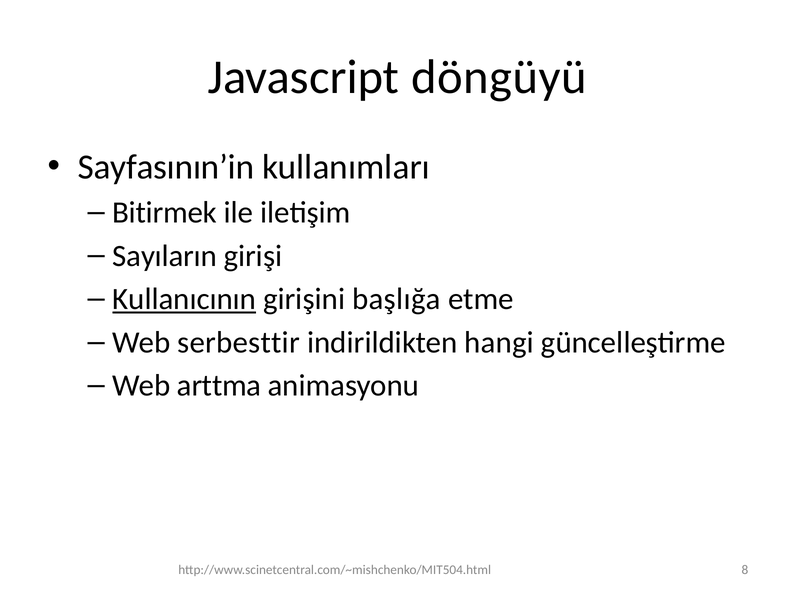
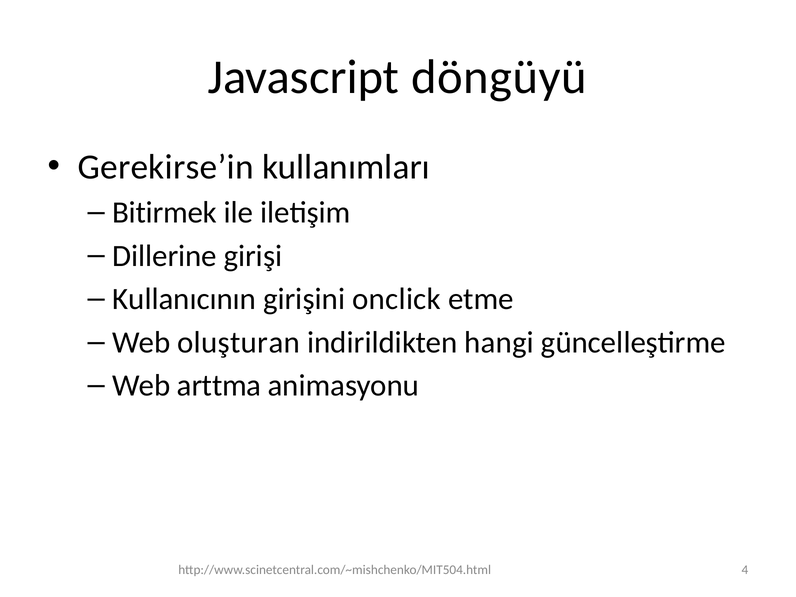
Sayfasının’in: Sayfasının’in -> Gerekirse’in
Sayıların: Sayıların -> Dillerine
Kullanıcının underline: present -> none
başlığa: başlığa -> onclick
serbesttir: serbesttir -> oluşturan
8: 8 -> 4
